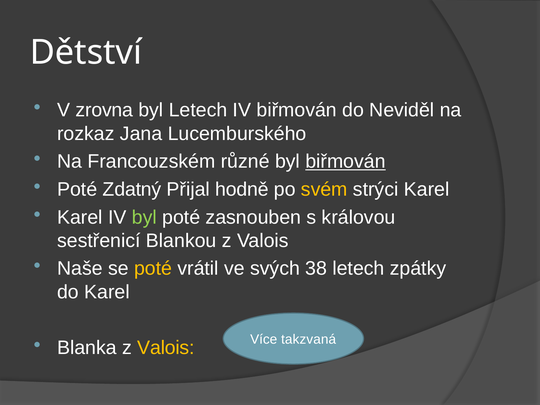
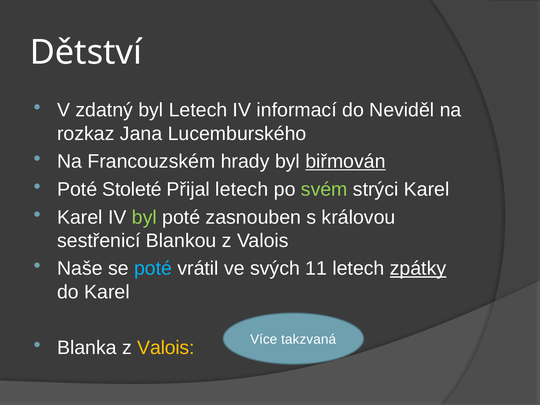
zrovna: zrovna -> zdatný
IV biřmován: biřmován -> informací
různé: různé -> hrady
Zdatný: Zdatný -> Stoleté
Přijal hodně: hodně -> letech
svém colour: yellow -> light green
poté at (153, 269) colour: yellow -> light blue
38: 38 -> 11
zpátky underline: none -> present
